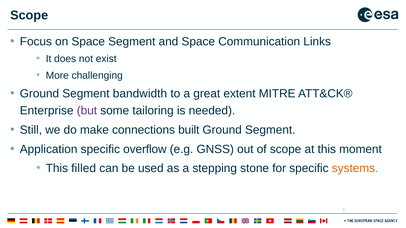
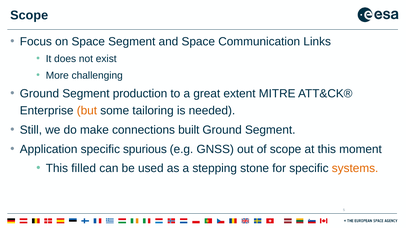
bandwidth: bandwidth -> production
but colour: purple -> orange
overflow: overflow -> spurious
